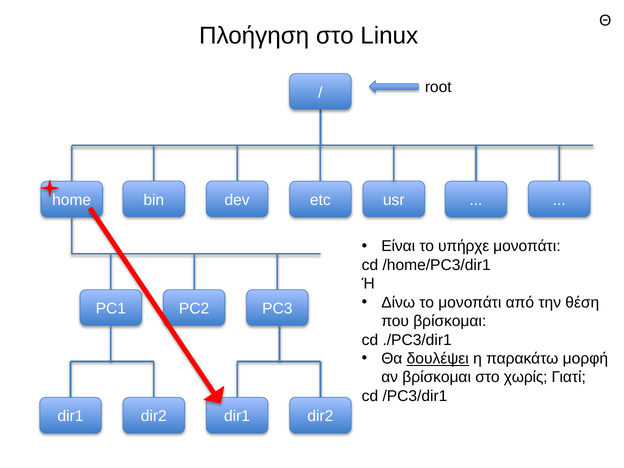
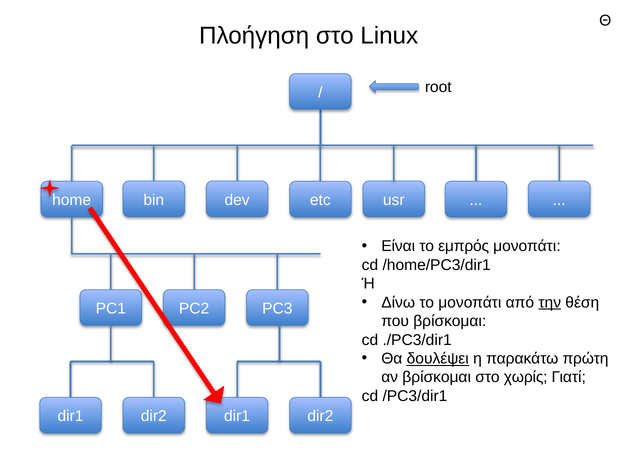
υπήρχε: υπήρχε -> εμπρός
την underline: none -> present
μορφή: μορφή -> πρώτη
